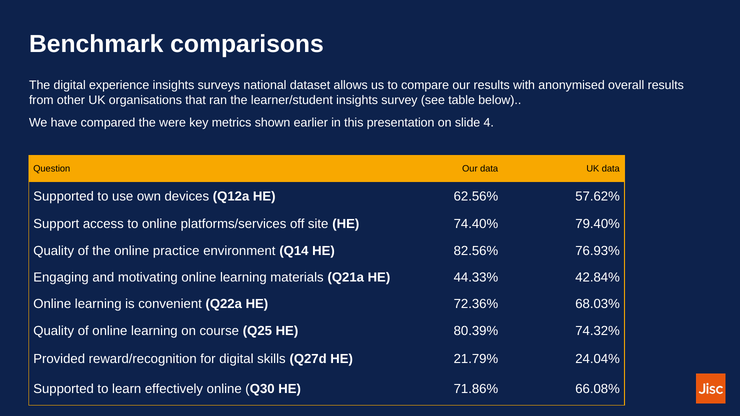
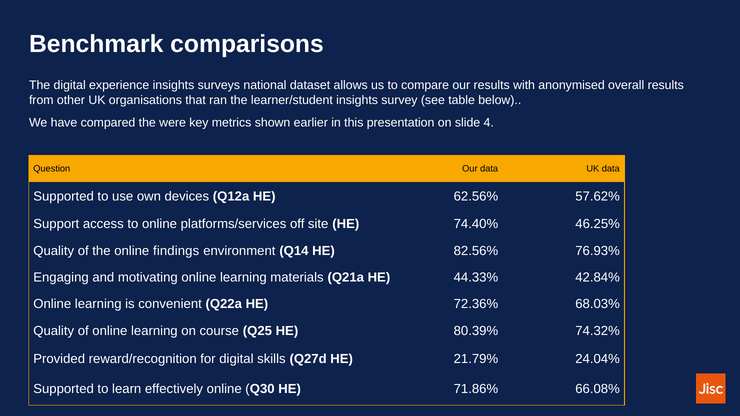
79.40%: 79.40% -> 46.25%
practice: practice -> findings
